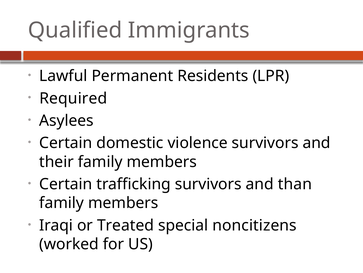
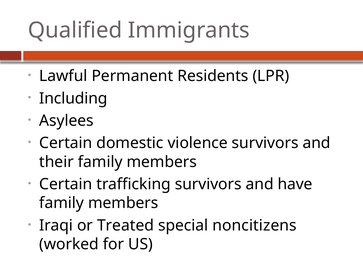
Required: Required -> Including
than: than -> have
